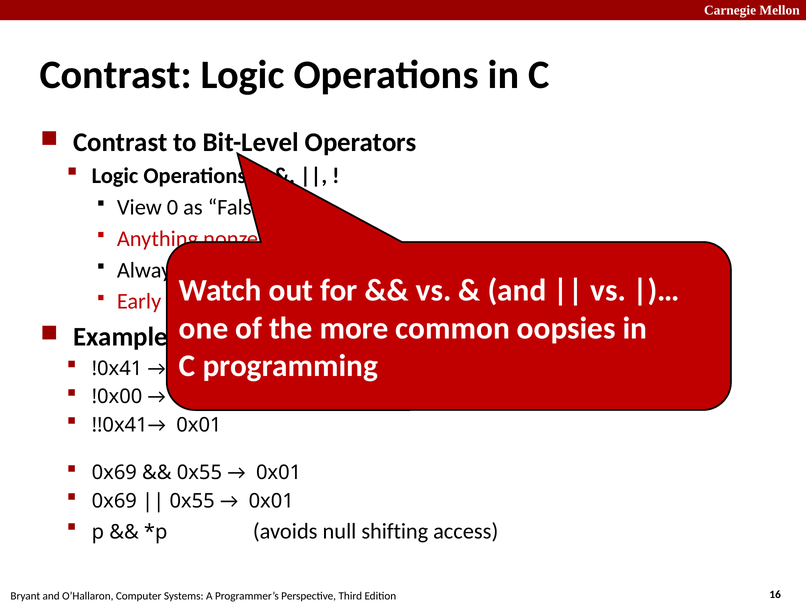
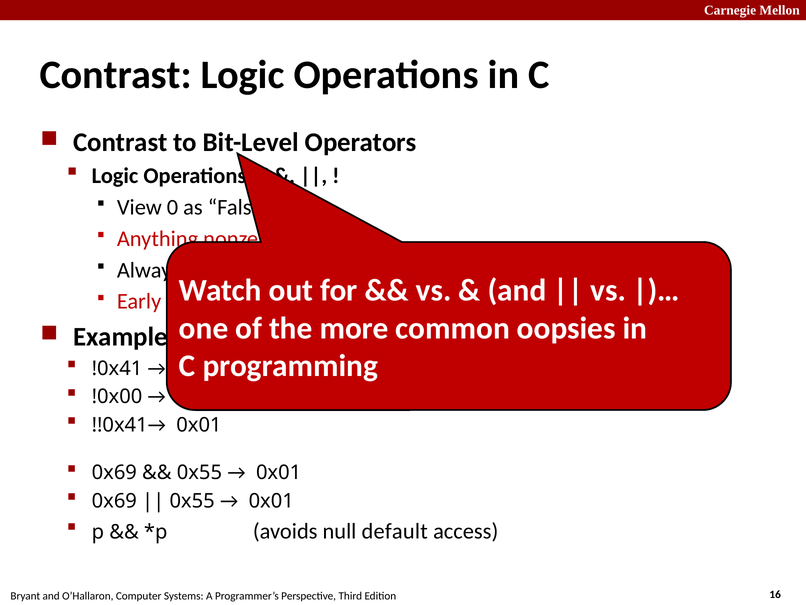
shifting: shifting -> default
